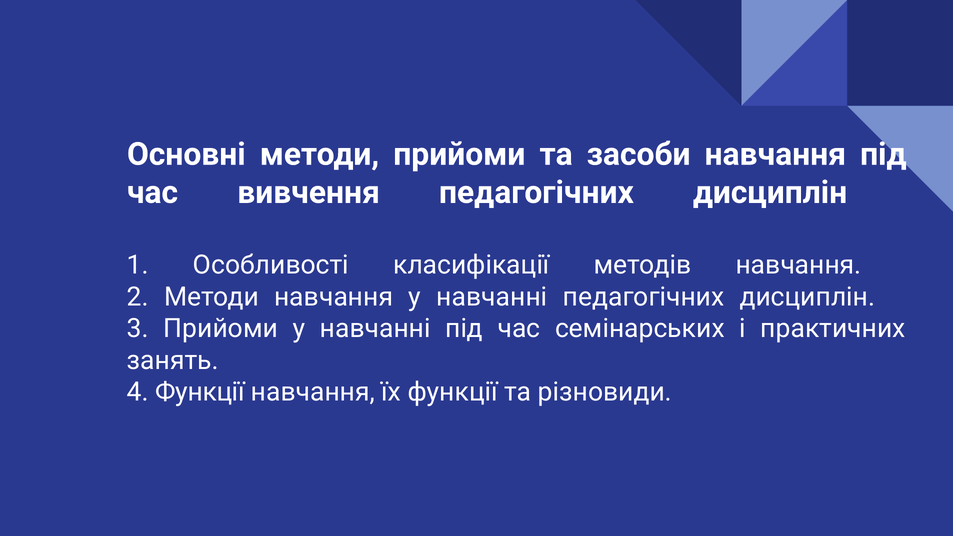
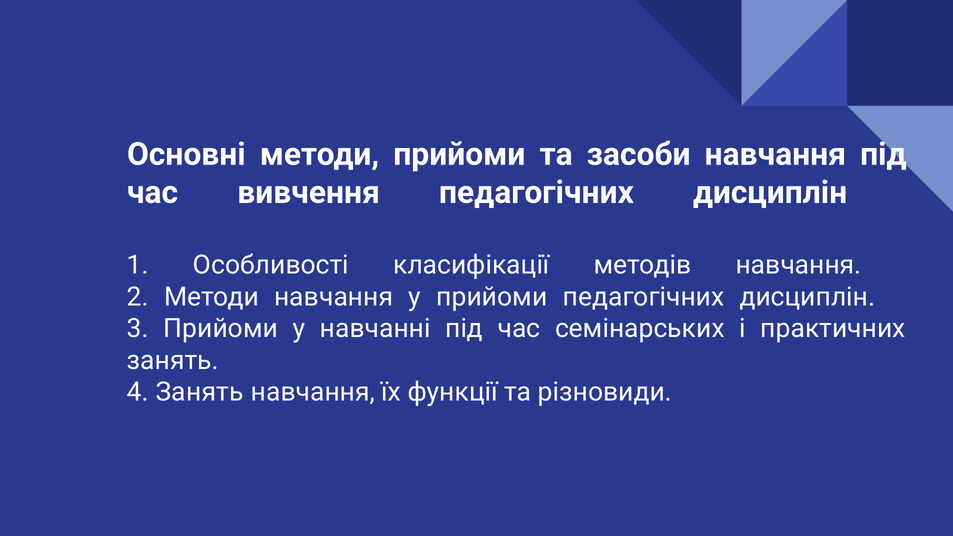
навчання у навчанні: навчанні -> прийоми
4 Функції: Функції -> Занять
